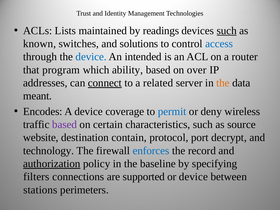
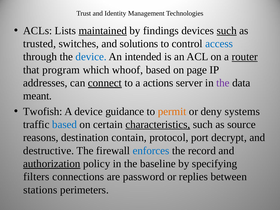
maintained underline: none -> present
readings: readings -> findings
known: known -> trusted
router underline: none -> present
ability: ability -> whoof
over: over -> page
related: related -> actions
the at (223, 83) colour: orange -> purple
Encodes: Encodes -> Twofish
coverage: coverage -> guidance
permit colour: blue -> orange
wireless: wireless -> systems
based at (65, 124) colour: purple -> blue
characteristics underline: none -> present
website: website -> reasons
technology: technology -> destructive
supported: supported -> password
or device: device -> replies
